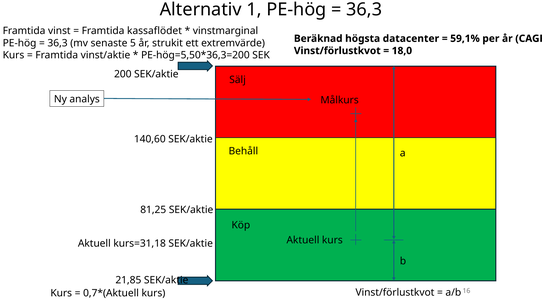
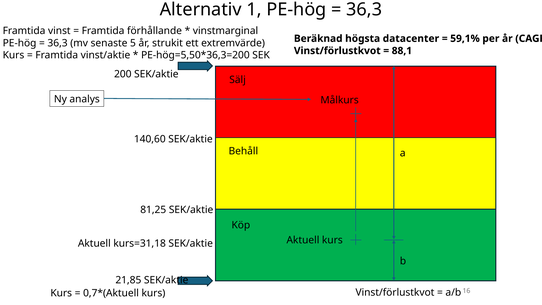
kassaflödet: kassaflödet -> förhållande
18,0: 18,0 -> 88,1
